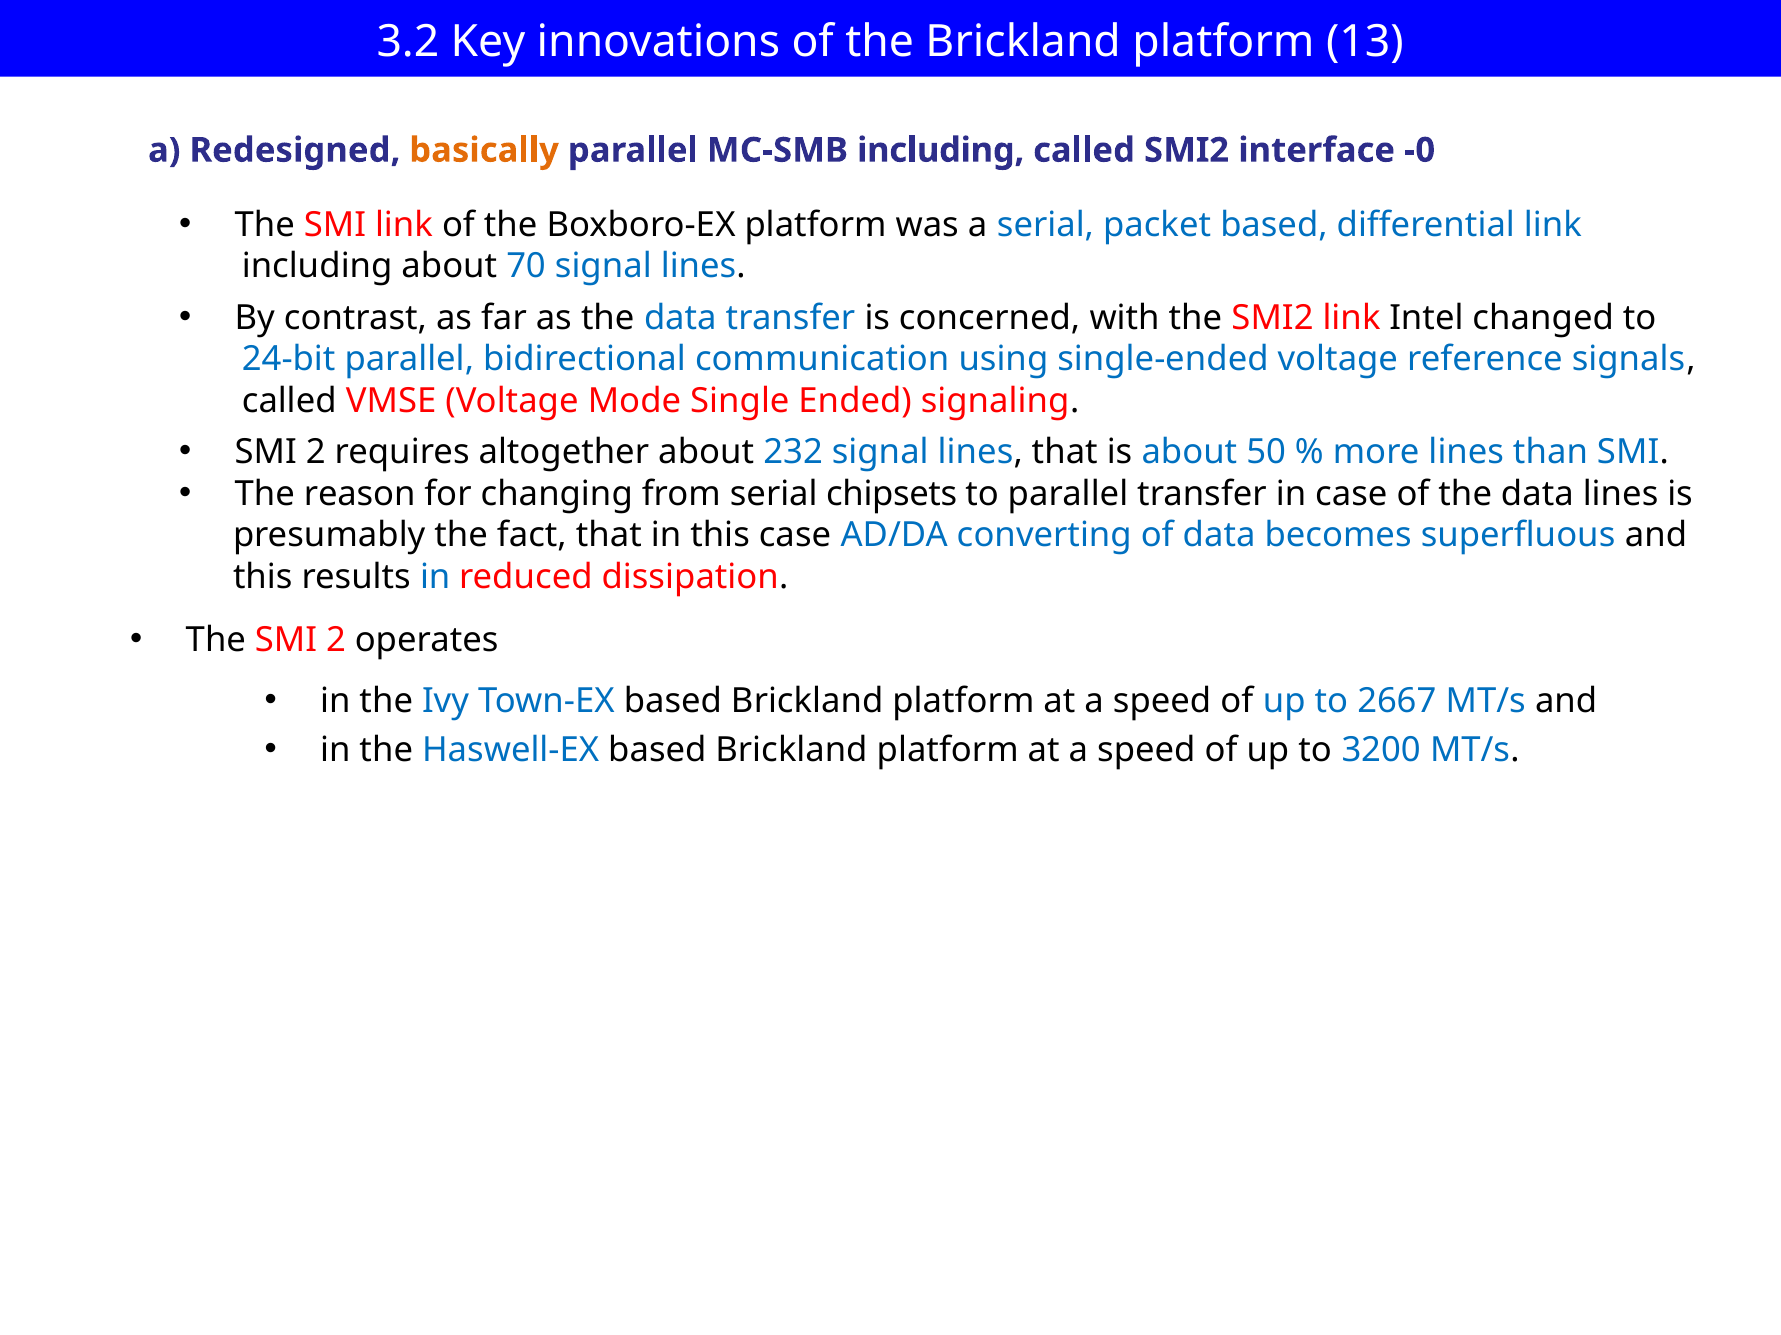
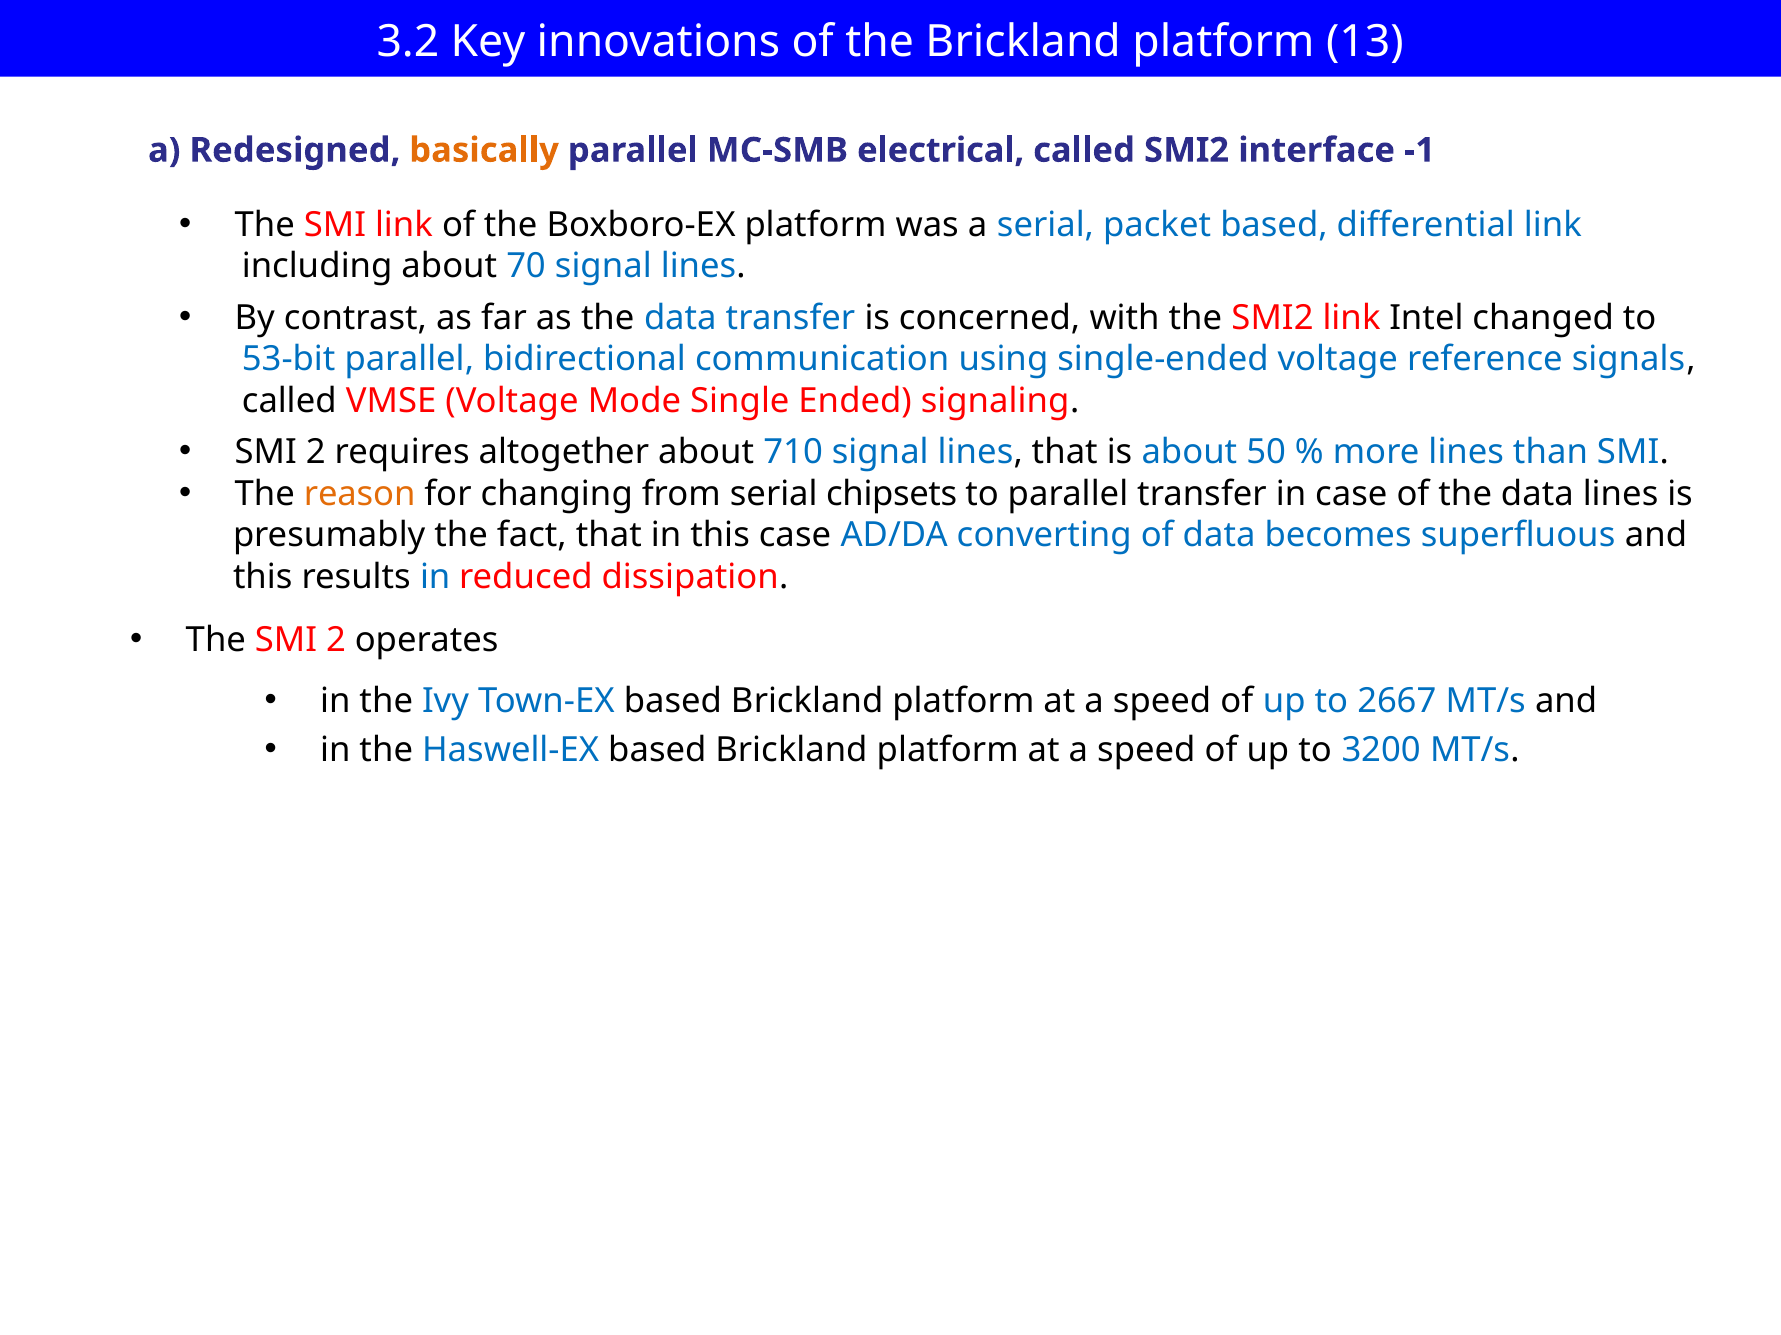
MC-SMB including: including -> electrical
-0: -0 -> -1
24-bit: 24-bit -> 53-bit
232: 232 -> 710
reason colour: black -> orange
